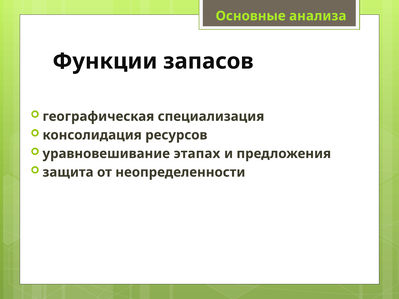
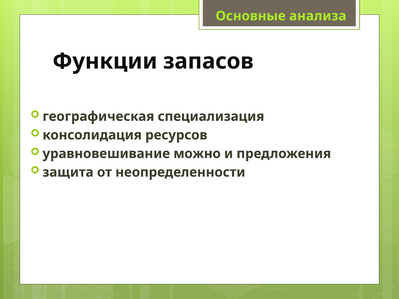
этапах: этапах -> можно
